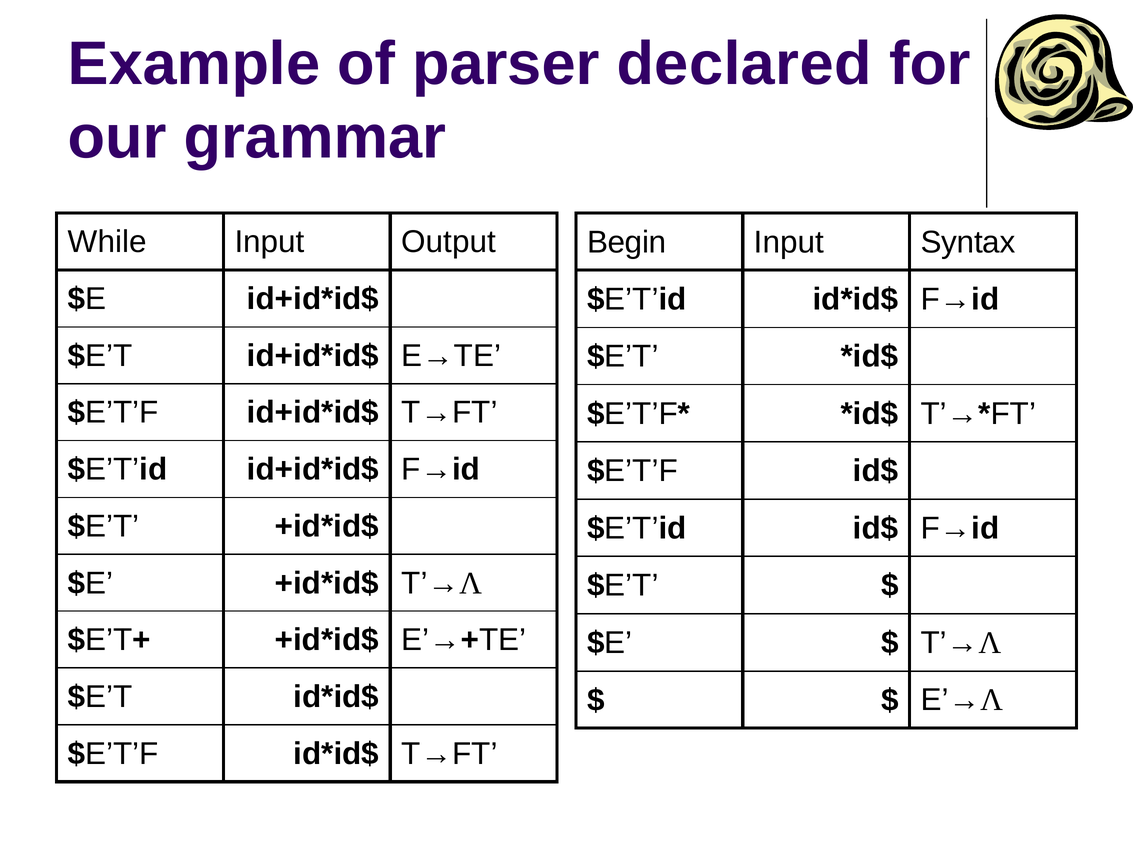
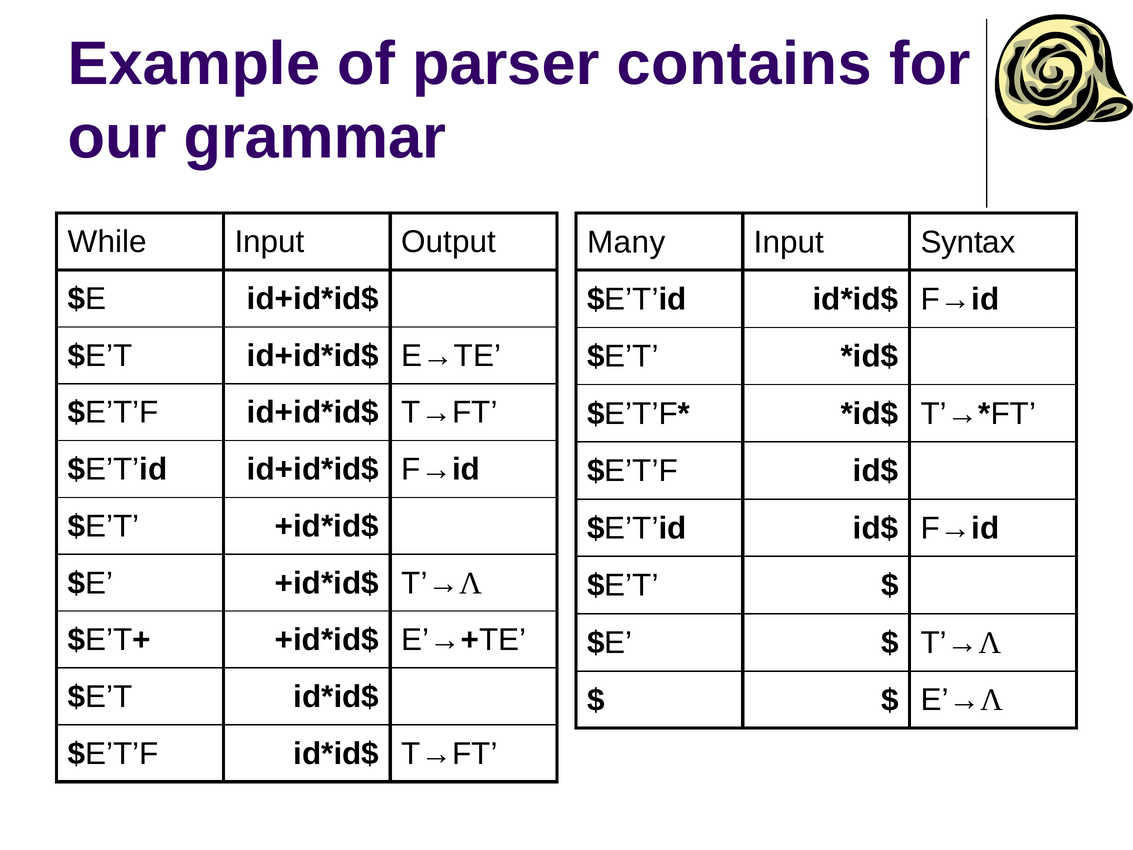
declared: declared -> contains
Begin: Begin -> Many
